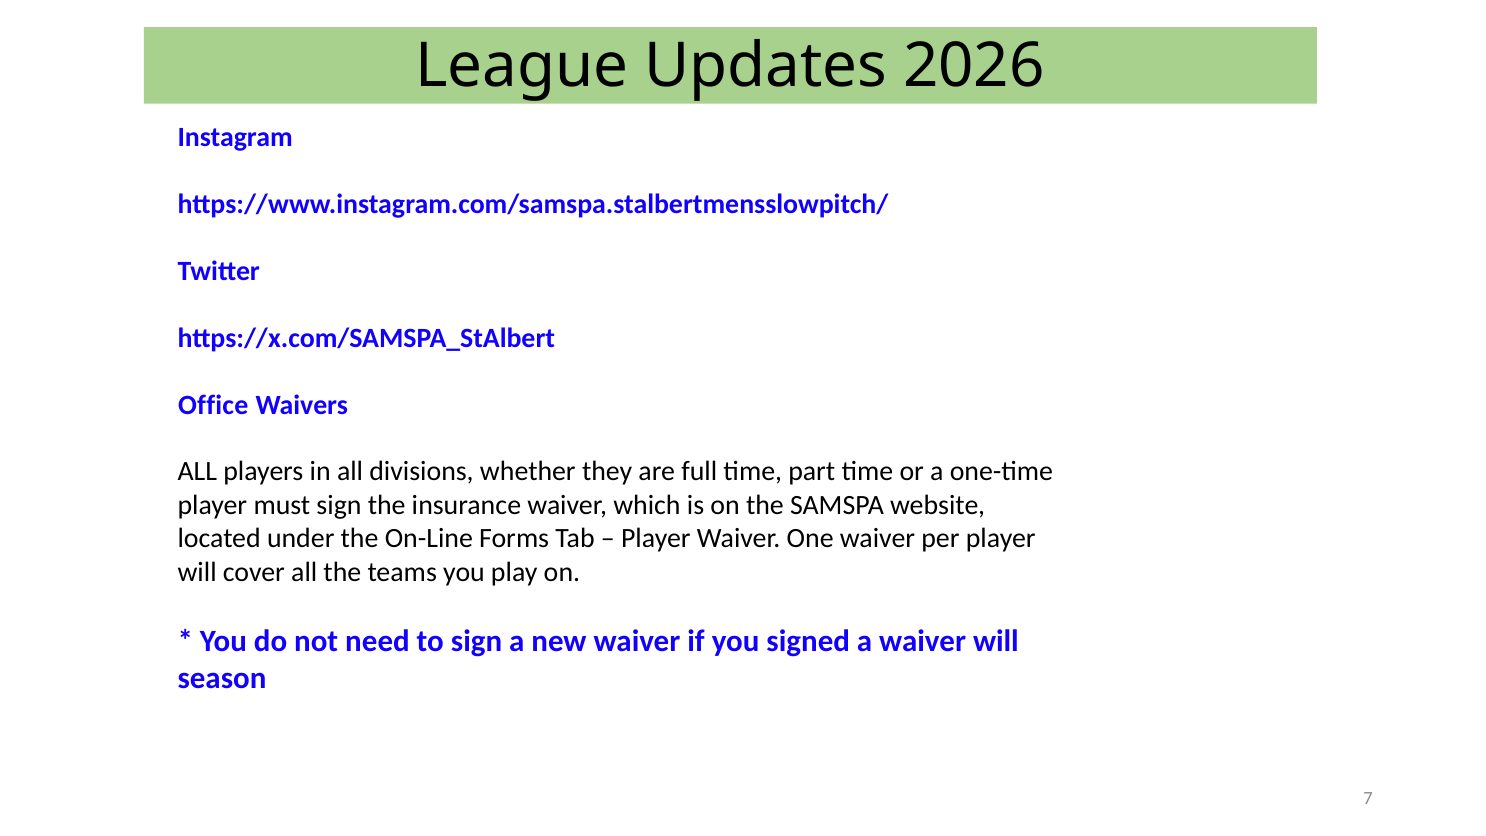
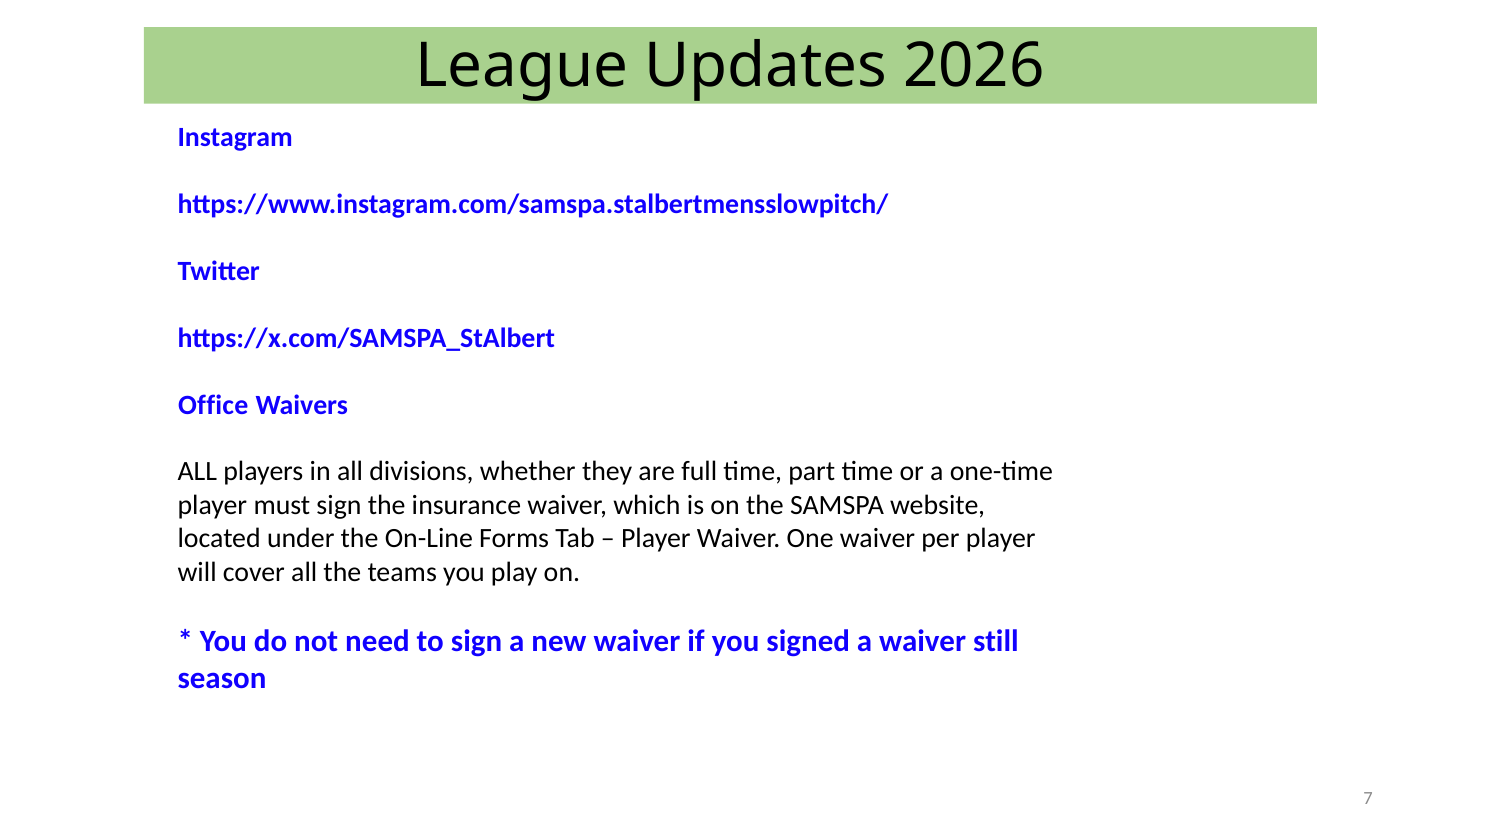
waiver will: will -> still
